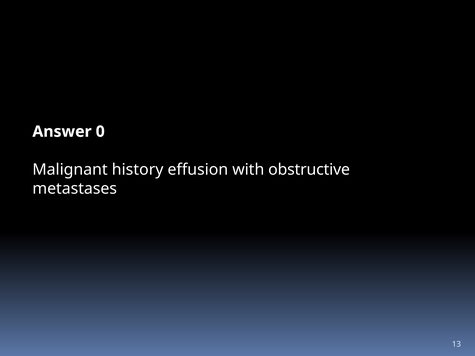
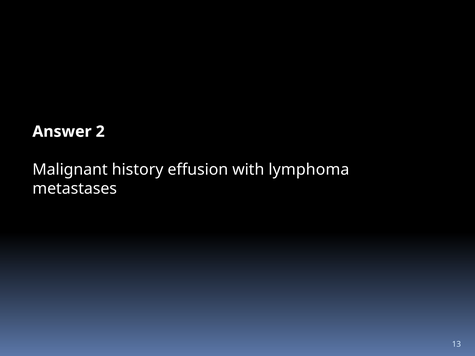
0: 0 -> 2
obstructive: obstructive -> lymphoma
